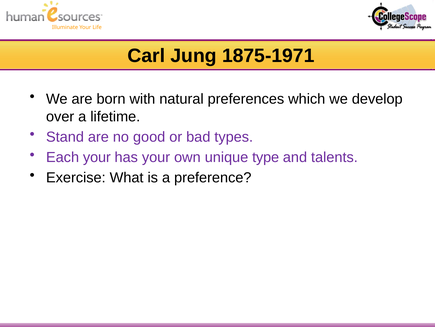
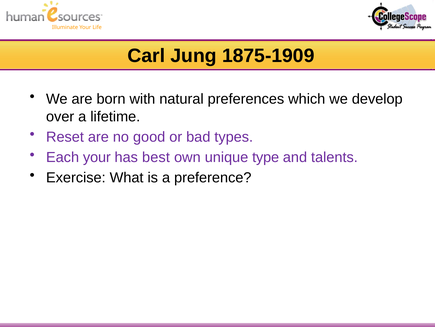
1875-1971: 1875-1971 -> 1875-1909
Stand: Stand -> Reset
has your: your -> best
